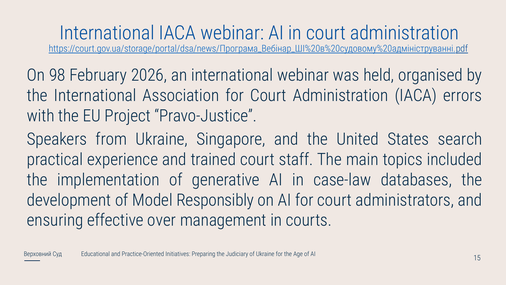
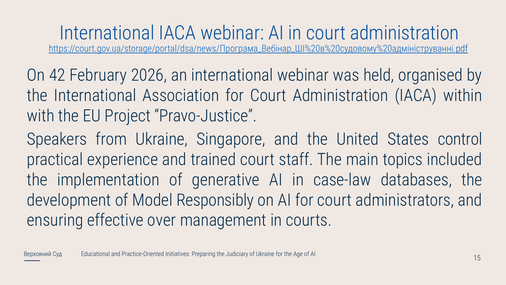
98: 98 -> 42
errors: errors -> within
search: search -> control
